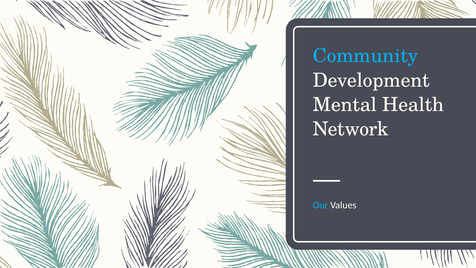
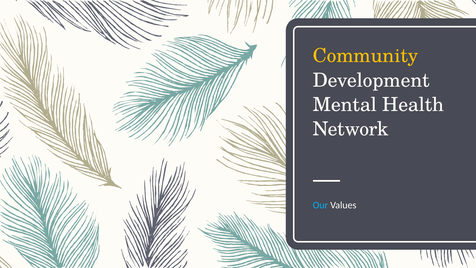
Community colour: light blue -> yellow
